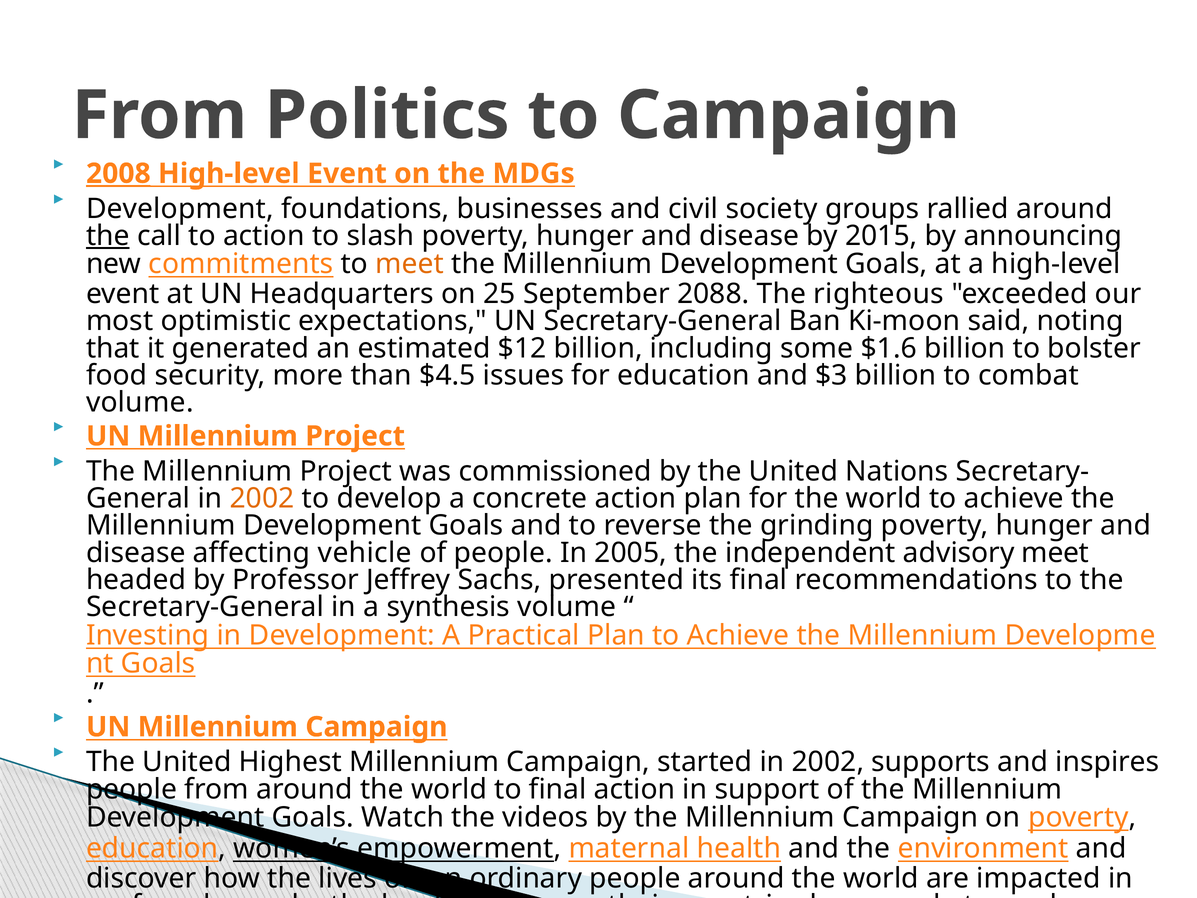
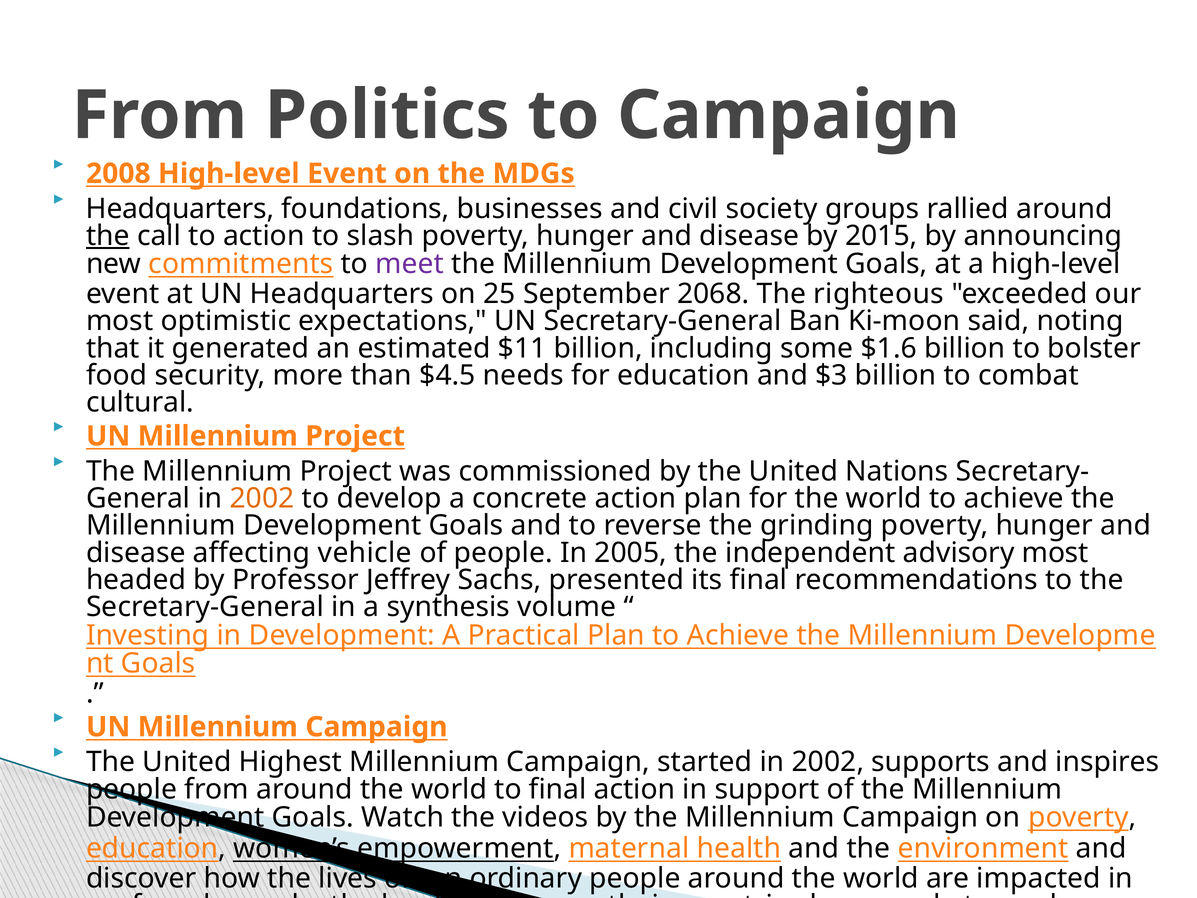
2008 underline: present -> none
Development at (180, 209): Development -> Headquarters
meet at (410, 264) colour: orange -> purple
2088: 2088 -> 2068
$12: $12 -> $11
issues: issues -> needs
volume at (140, 402): volume -> cultural
advisory meet: meet -> most
